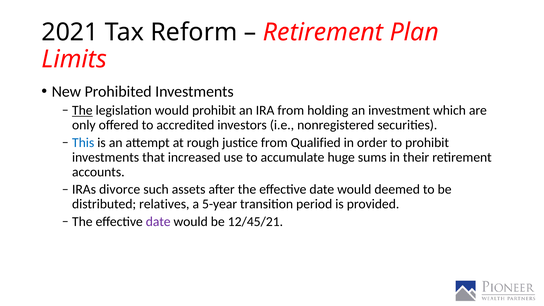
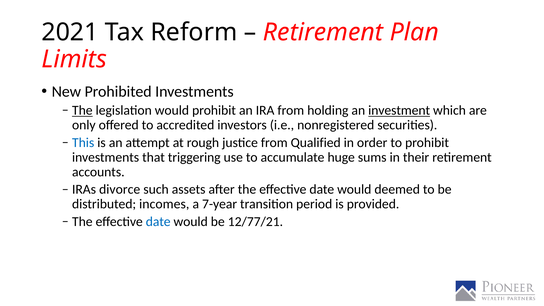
investment underline: none -> present
increased: increased -> triggering
relatives: relatives -> incomes
5-year: 5-year -> 7-year
date at (158, 222) colour: purple -> blue
12/45/21: 12/45/21 -> 12/77/21
